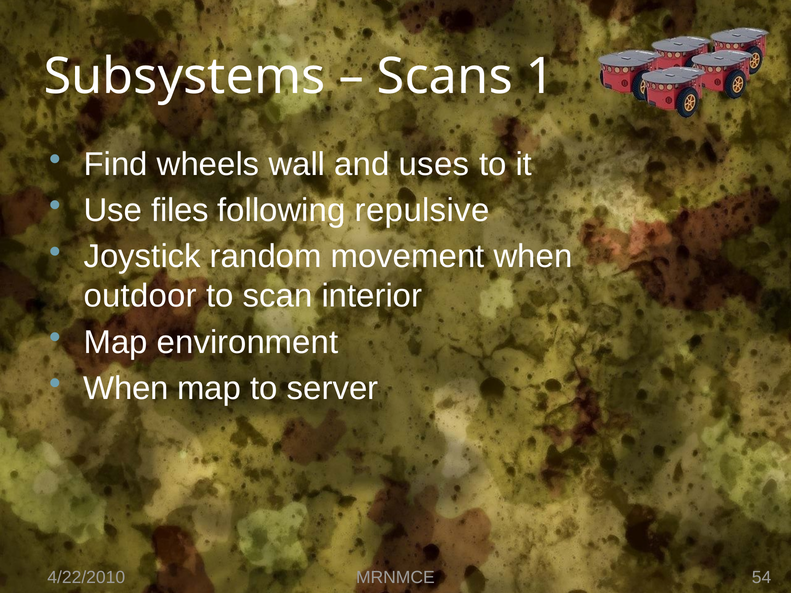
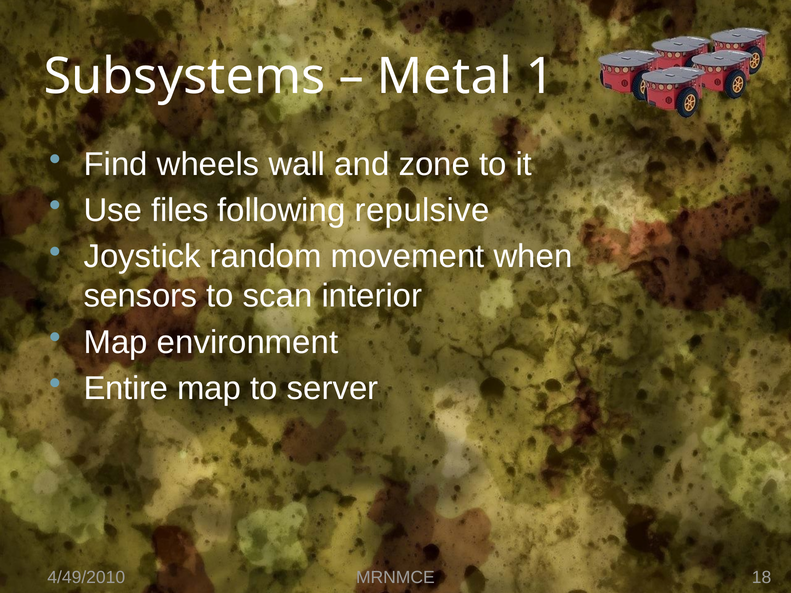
Scans: Scans -> Metal
uses: uses -> zone
outdoor: outdoor -> sensors
When at (126, 389): When -> Entire
4/22/2010: 4/22/2010 -> 4/49/2010
54: 54 -> 18
